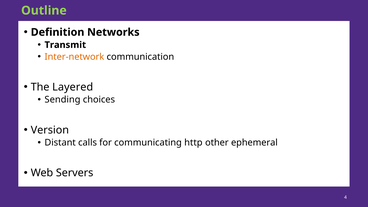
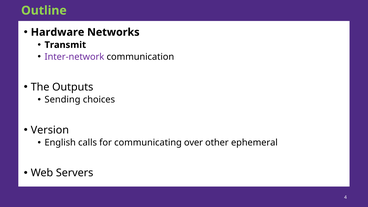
Definition: Definition -> Hardware
Inter-network colour: orange -> purple
Layered: Layered -> Outputs
Distant: Distant -> English
http: http -> over
